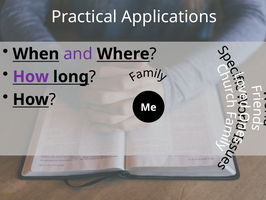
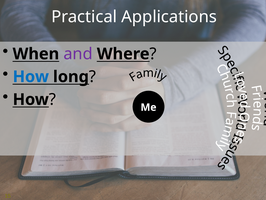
How at (31, 77) colour: purple -> blue
